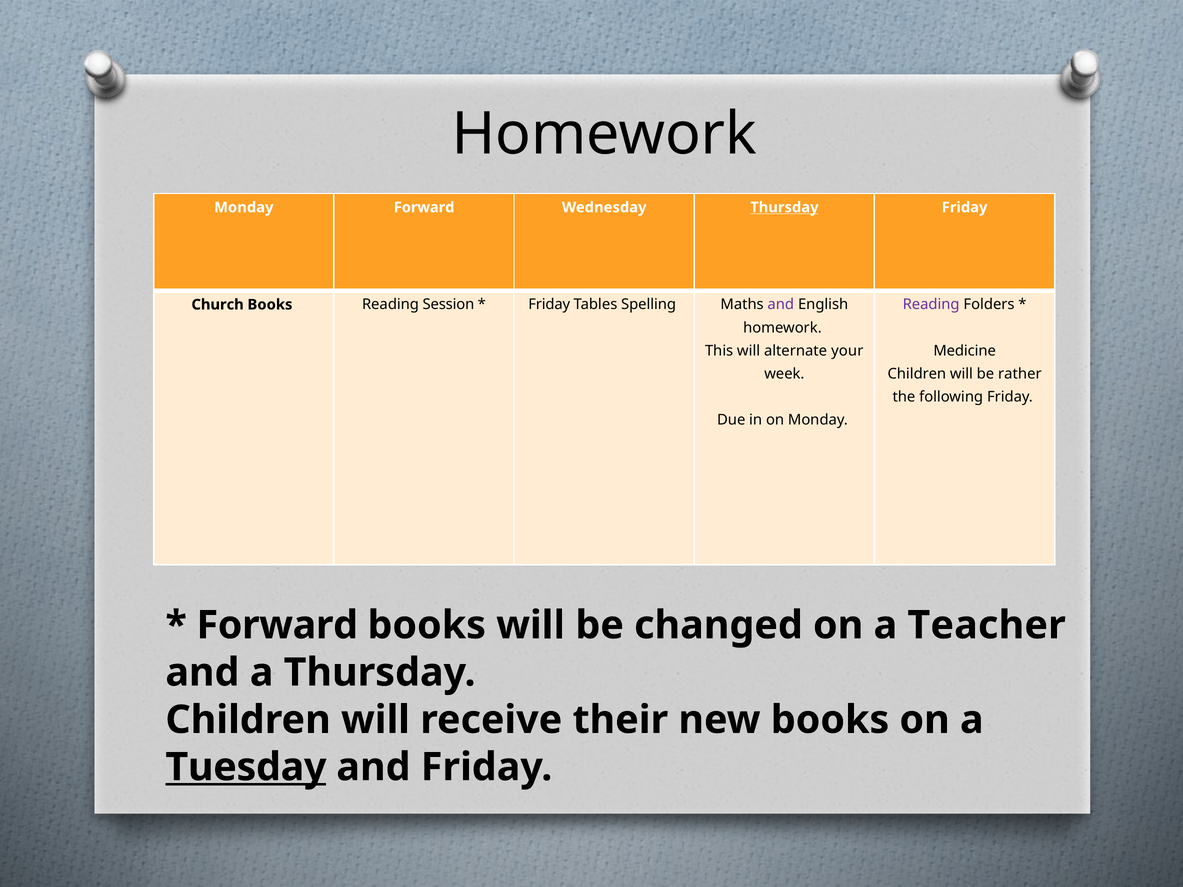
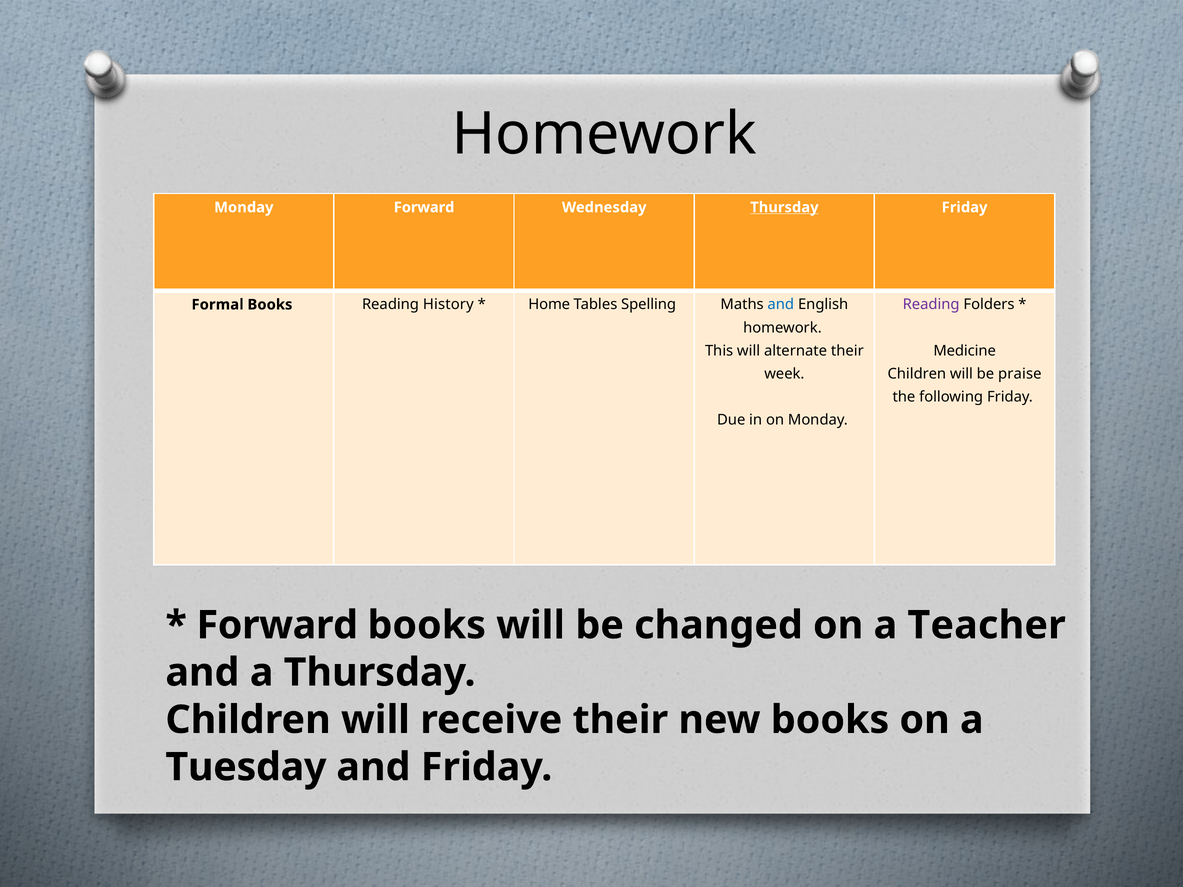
Church: Church -> Formal
Session: Session -> History
Friday at (549, 305): Friday -> Home
and at (781, 305) colour: purple -> blue
alternate your: your -> their
rather: rather -> praise
Tuesday underline: present -> none
